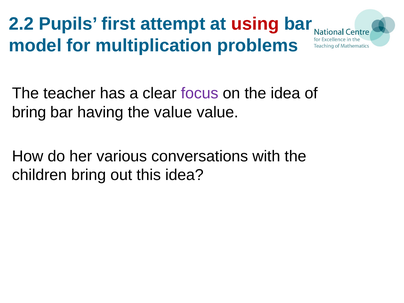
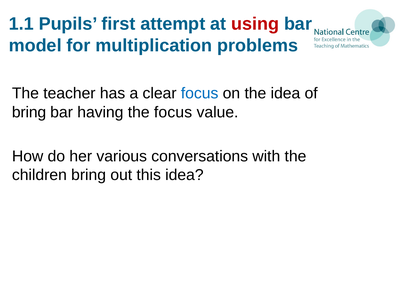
2.2: 2.2 -> 1.1
focus at (200, 93) colour: purple -> blue
the value: value -> focus
